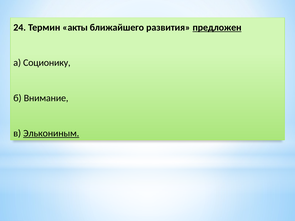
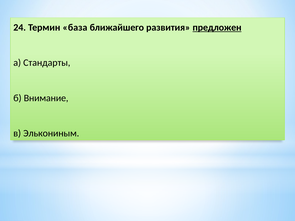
акты: акты -> база
Соционику: Соционику -> Стандарты
Элькониным underline: present -> none
